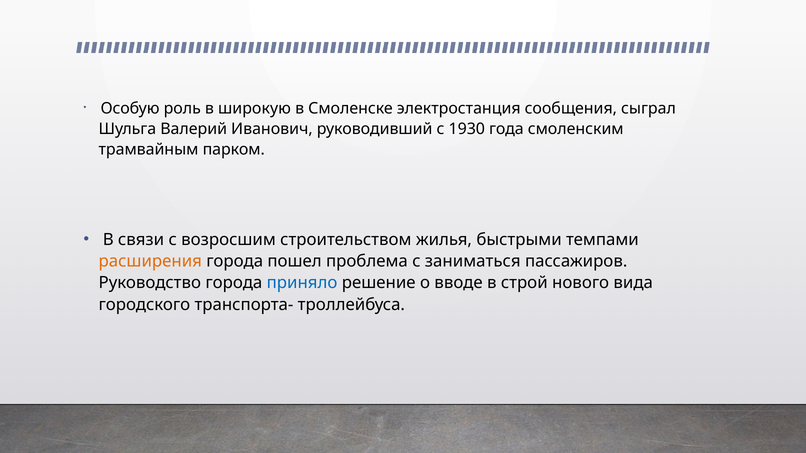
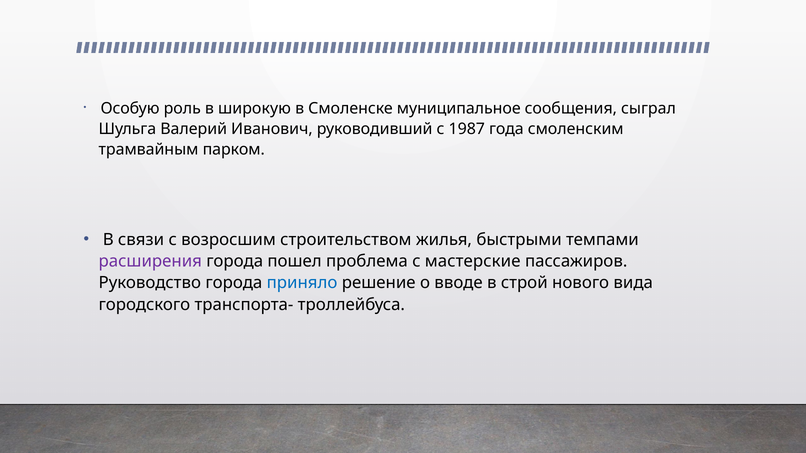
электростанция: электростанция -> муниципальное
1930: 1930 -> 1987
расширения colour: orange -> purple
заниматься: заниматься -> мастерские
